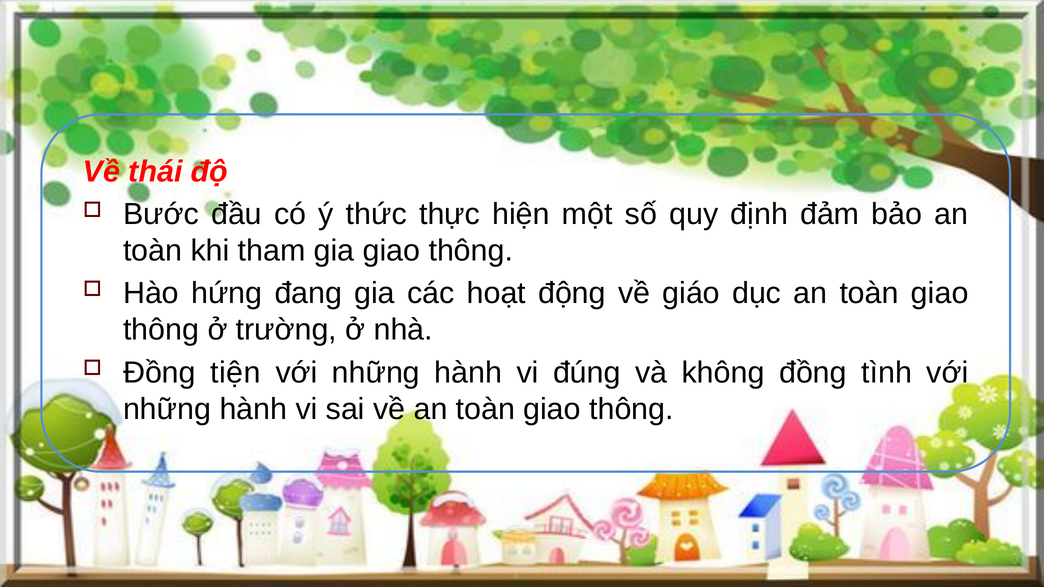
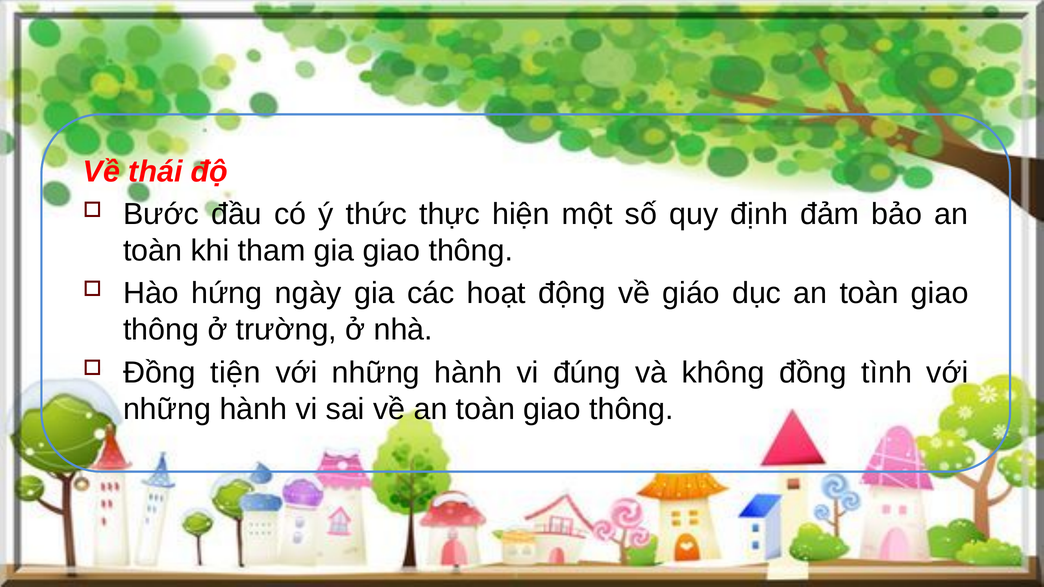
đang: đang -> ngày
